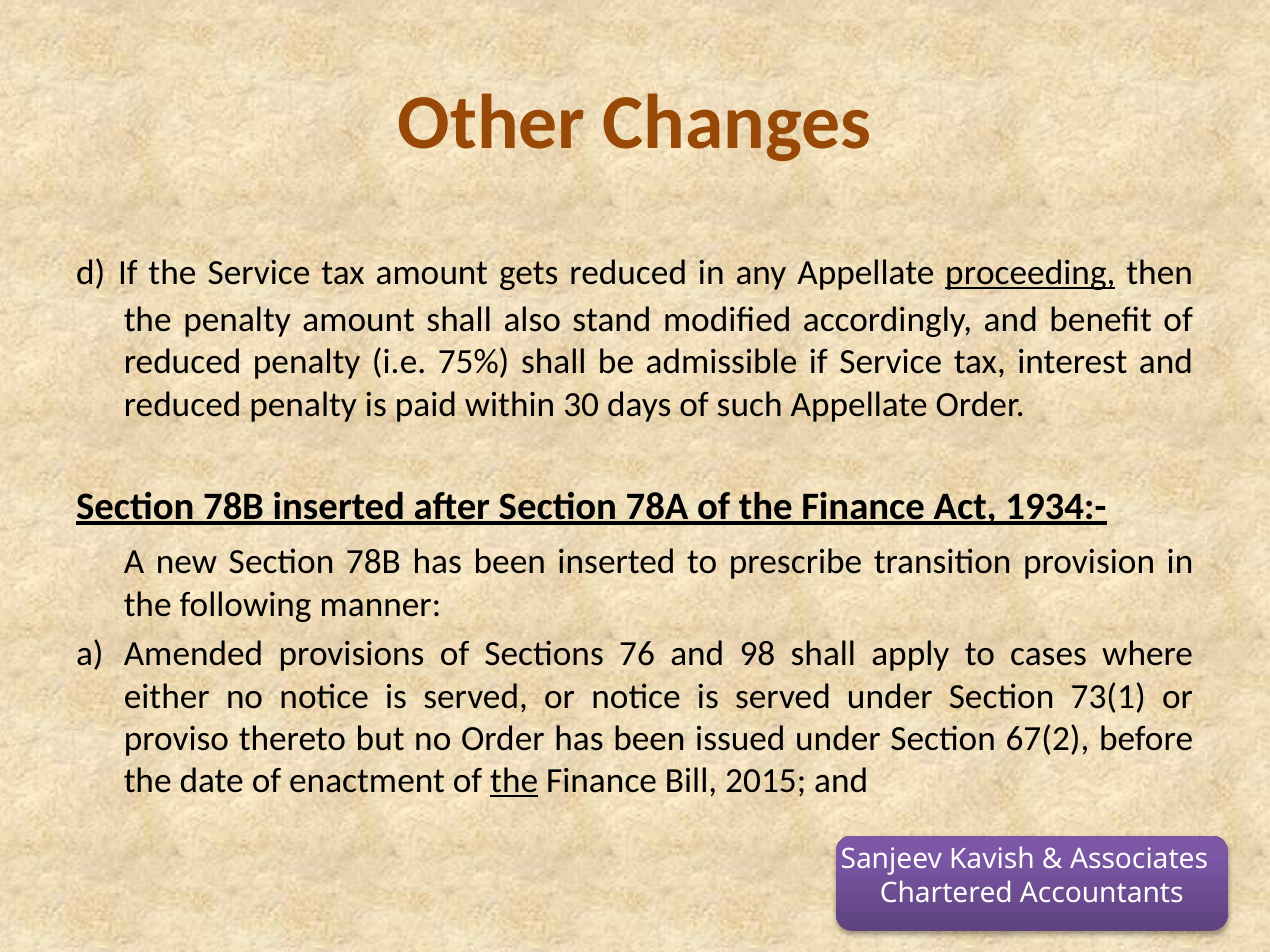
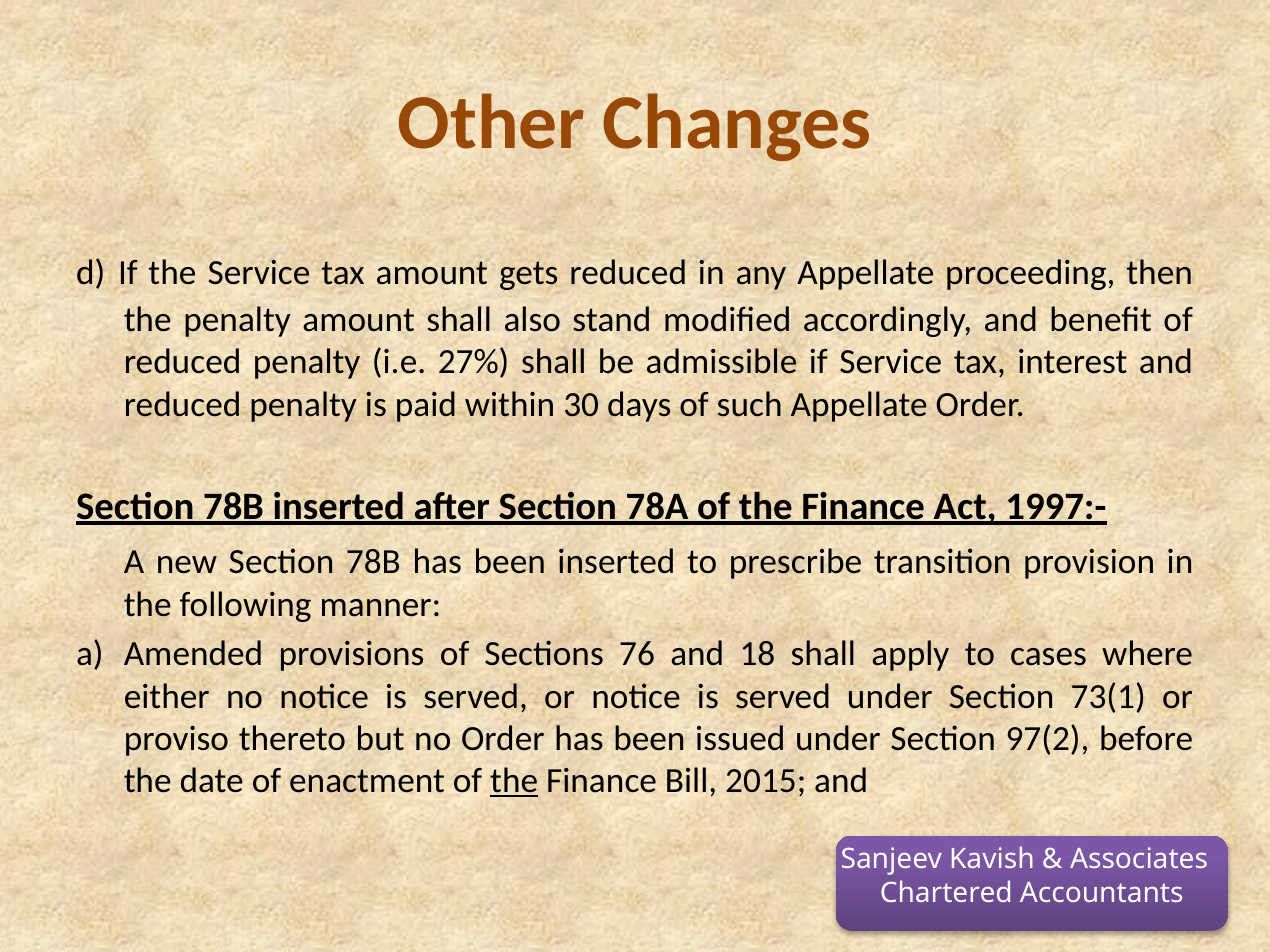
proceeding underline: present -> none
75%: 75% -> 27%
1934:-: 1934:- -> 1997:-
98: 98 -> 18
67(2: 67(2 -> 97(2
